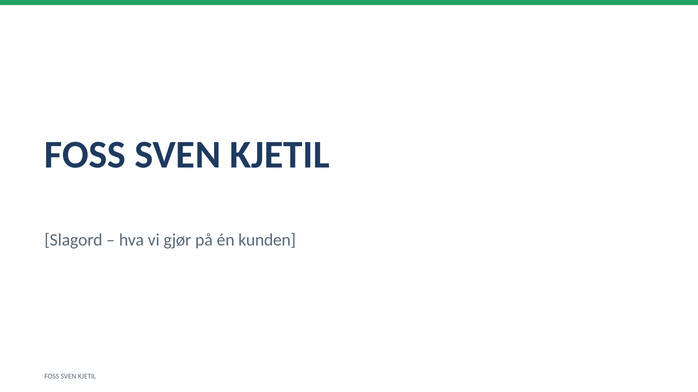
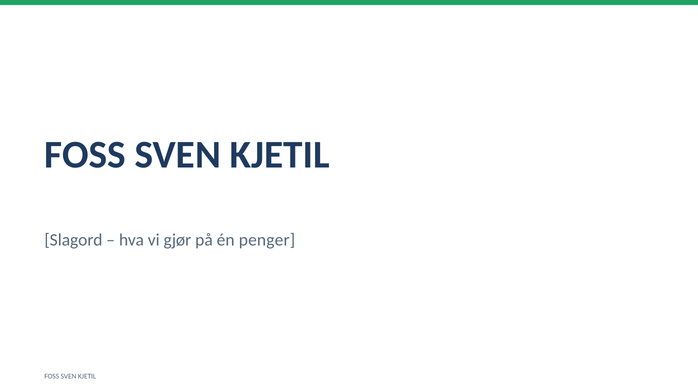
kunden: kunden -> penger
